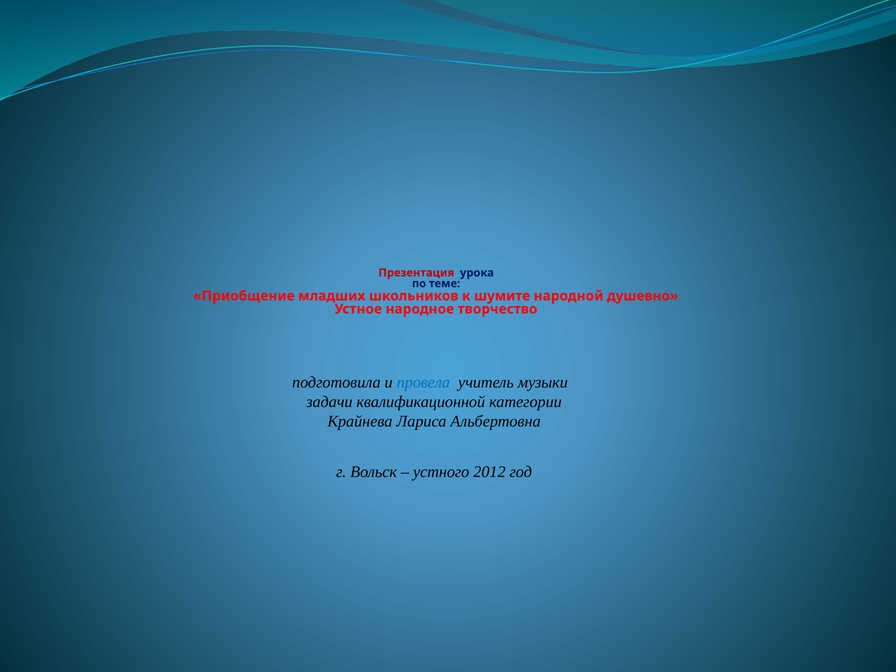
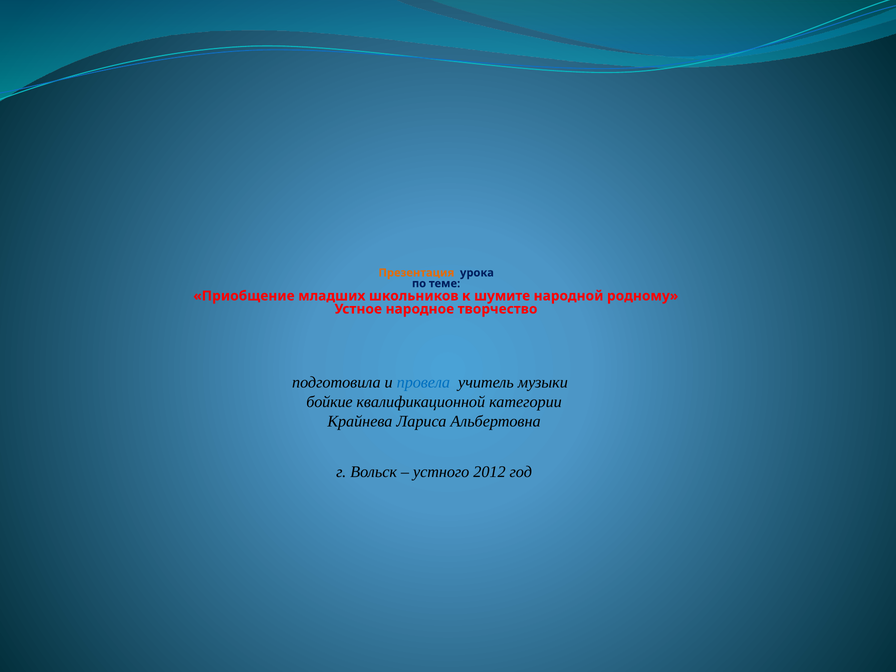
Презентация colour: red -> orange
душевно: душевно -> родному
задачи: задачи -> бойкие
